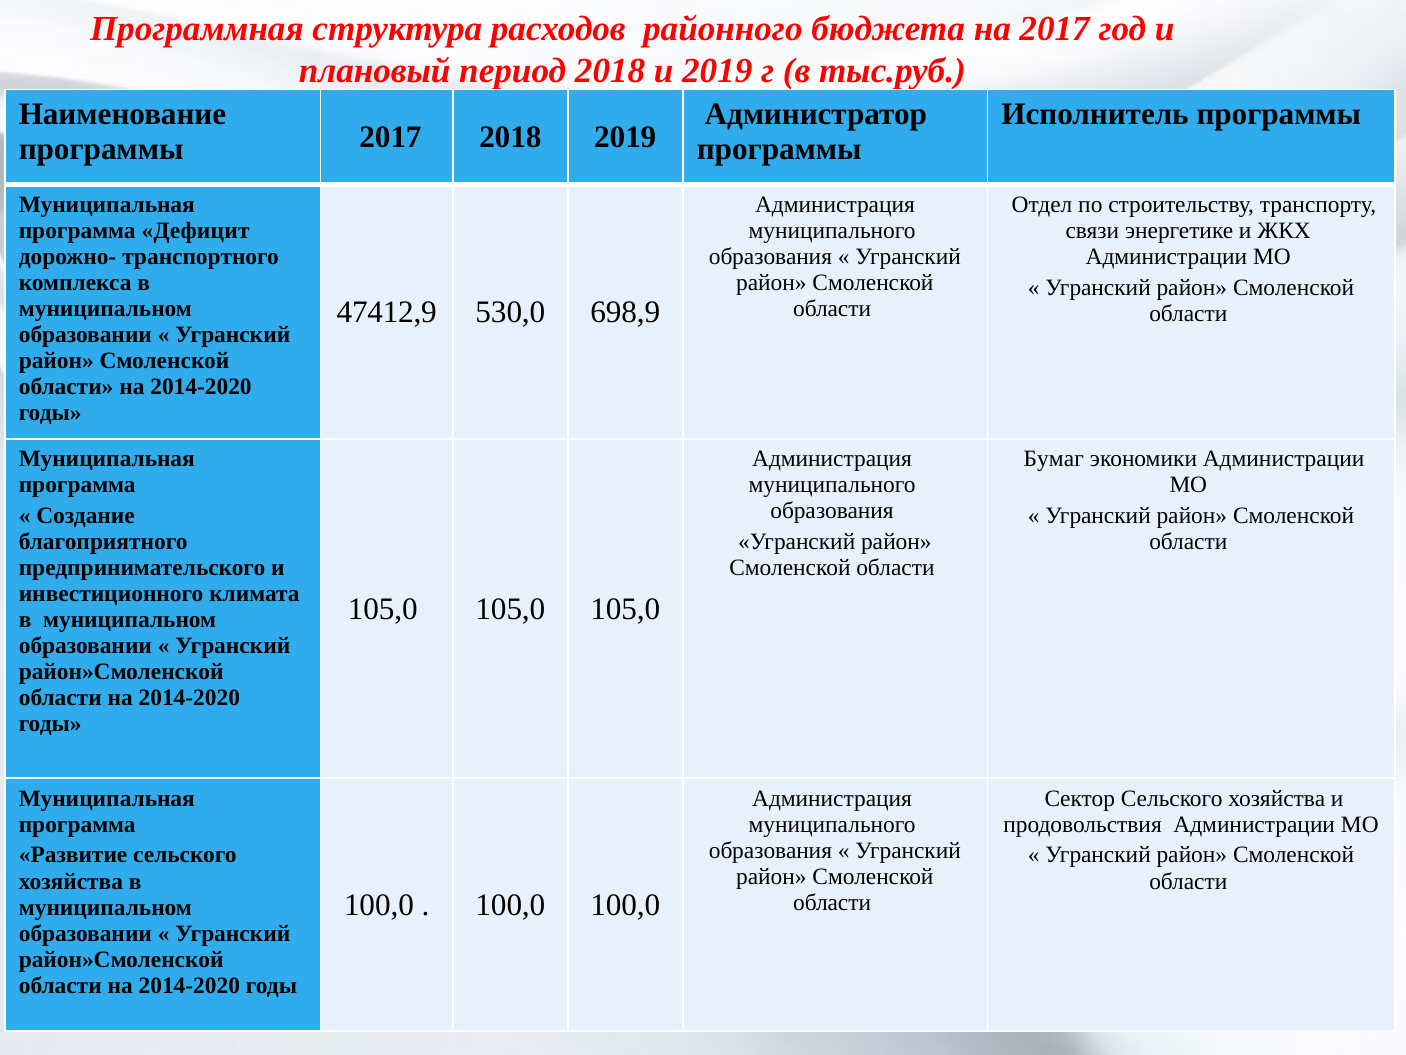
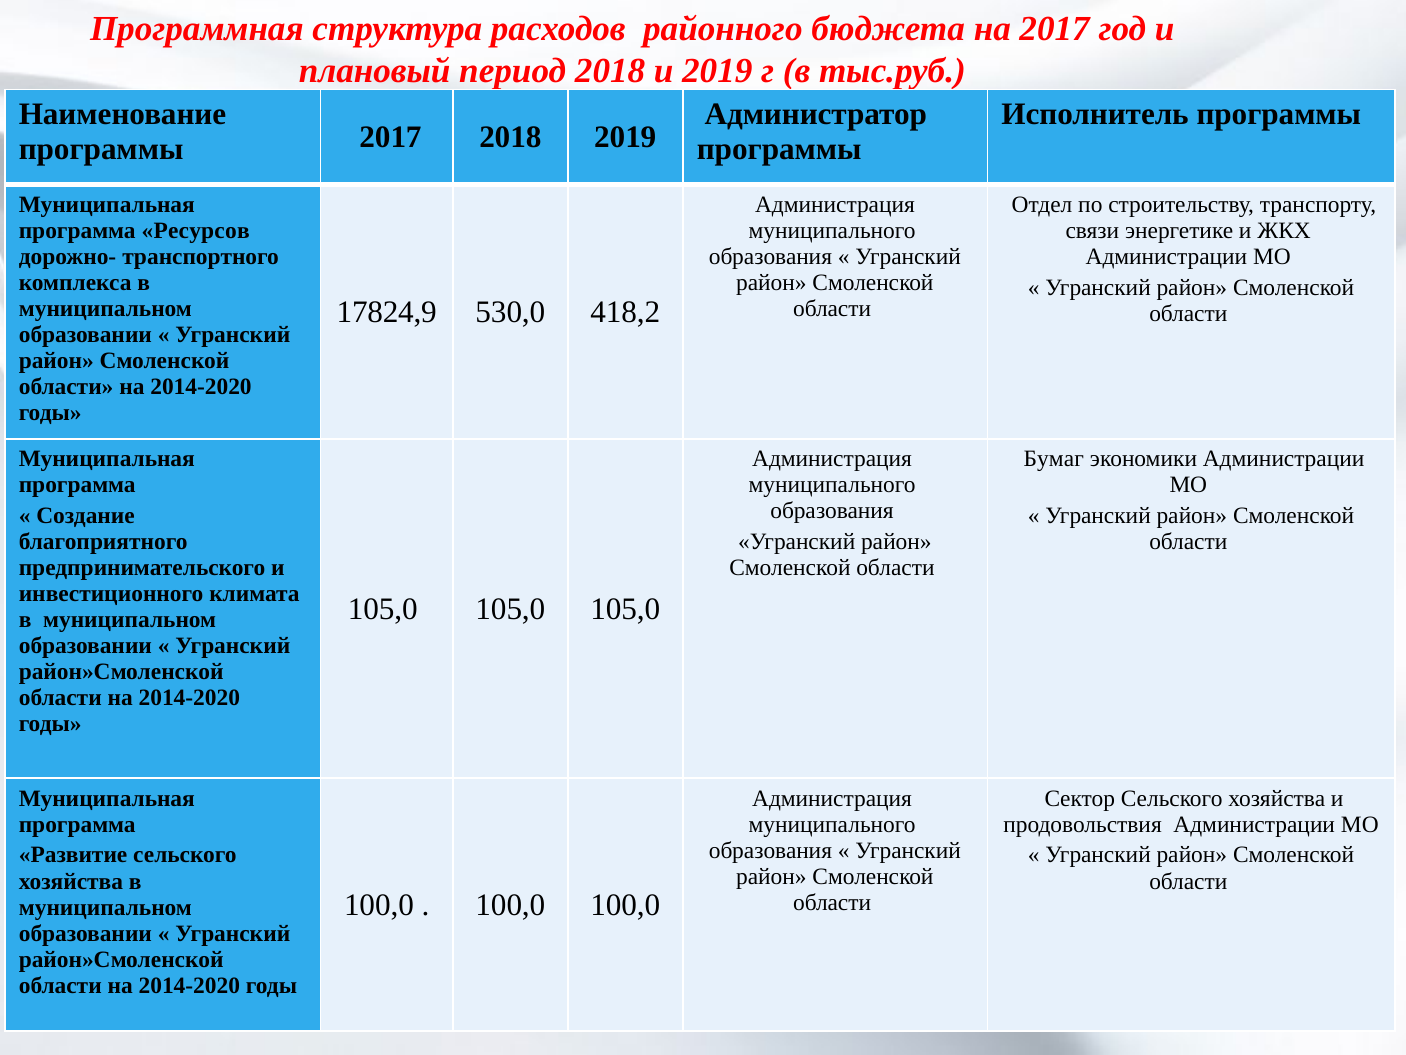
Дефицит: Дефицит -> Ресурсов
47412,9: 47412,9 -> 17824,9
698,9: 698,9 -> 418,2
